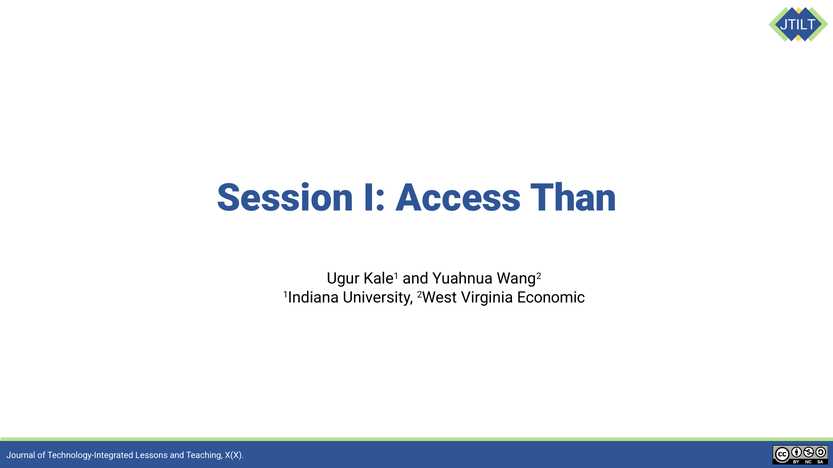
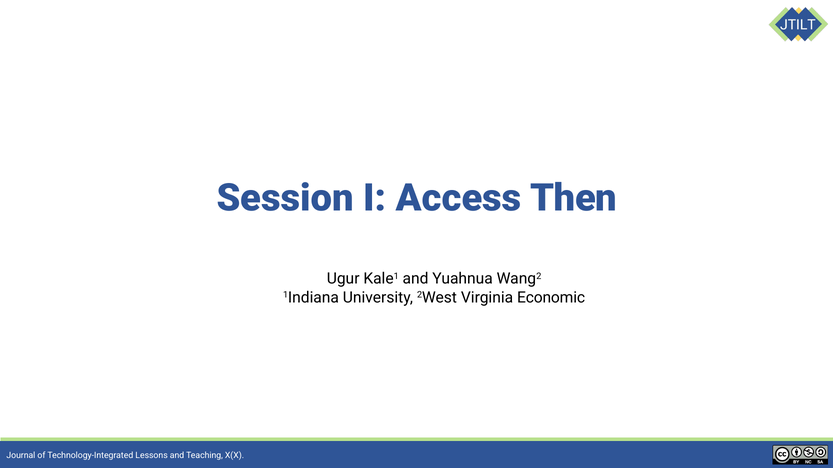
Than: Than -> Then
